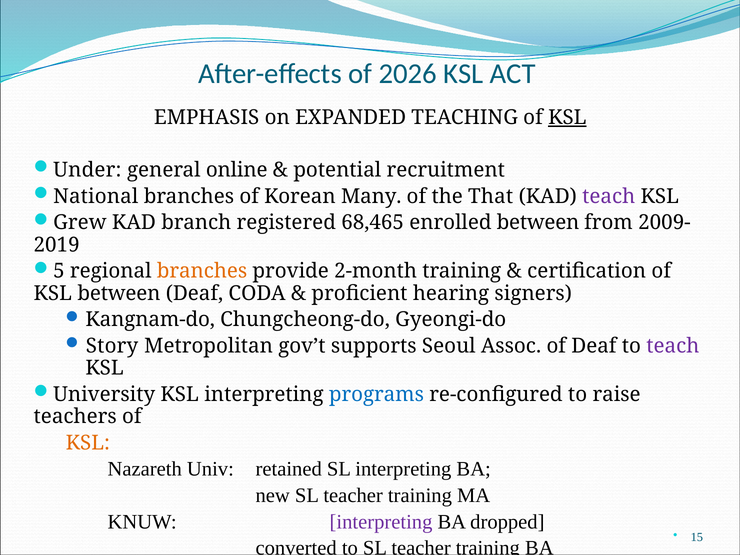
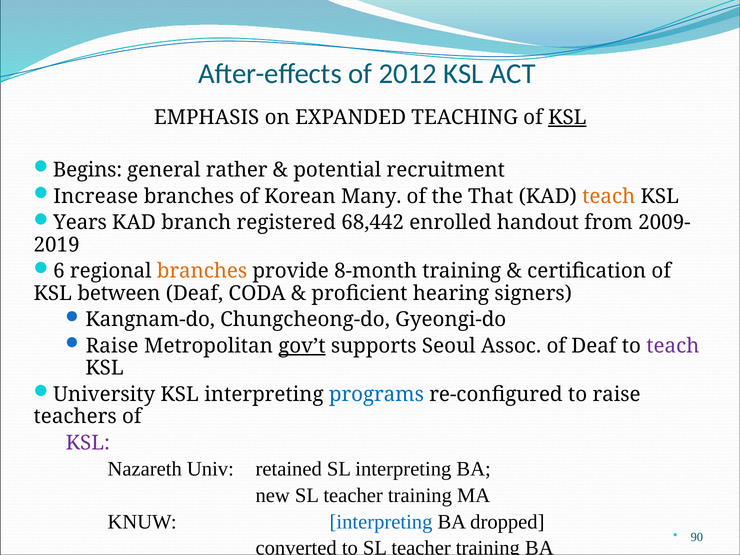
2026: 2026 -> 2012
Under: Under -> Begins
online: online -> rather
National: National -> Increase
teach at (609, 196) colour: purple -> orange
Grew: Grew -> Years
68,465: 68,465 -> 68,442
enrolled between: between -> handout
5: 5 -> 6
2-month: 2-month -> 8-month
Story at (112, 346): Story -> Raise
gov’t underline: none -> present
KSL at (88, 443) colour: orange -> purple
interpreting at (381, 522) colour: purple -> blue
15: 15 -> 90
